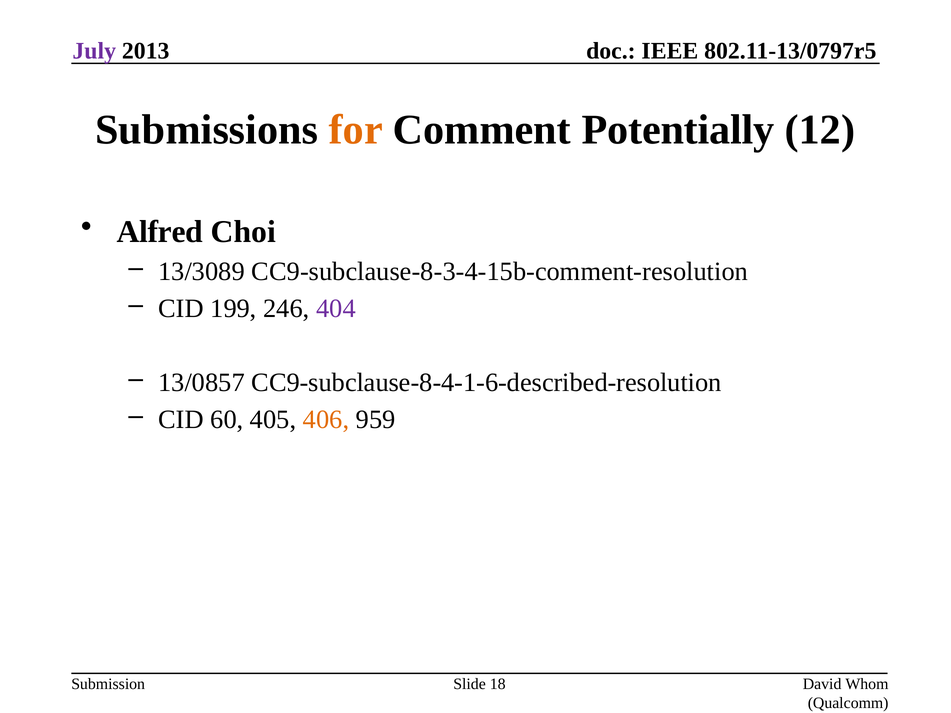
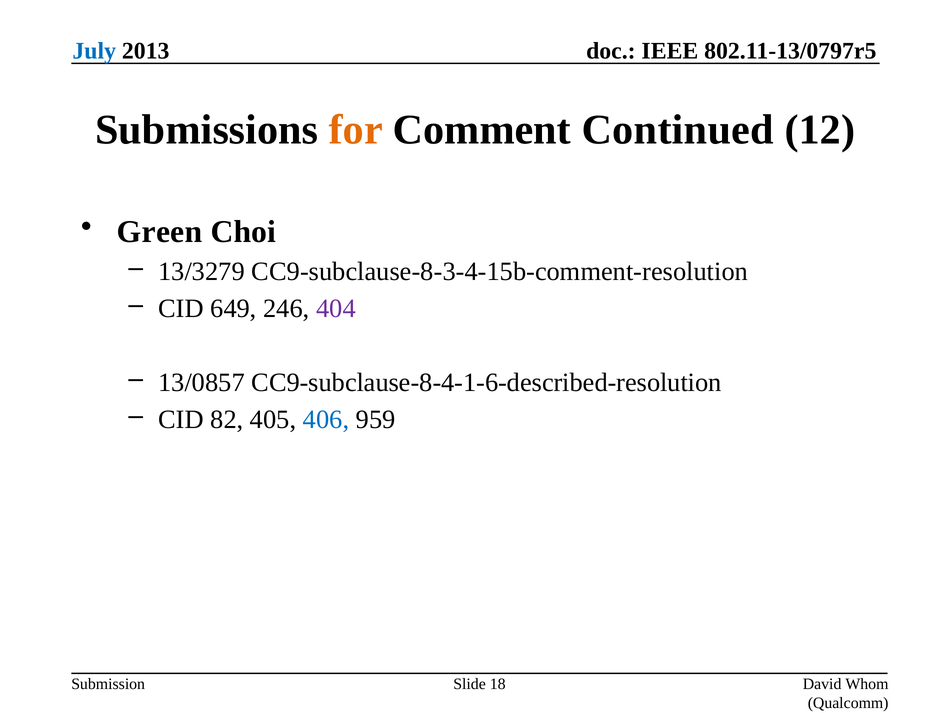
July colour: purple -> blue
Potentially: Potentially -> Continued
Alfred: Alfred -> Green
13/3089: 13/3089 -> 13/3279
199: 199 -> 649
60: 60 -> 82
406 colour: orange -> blue
